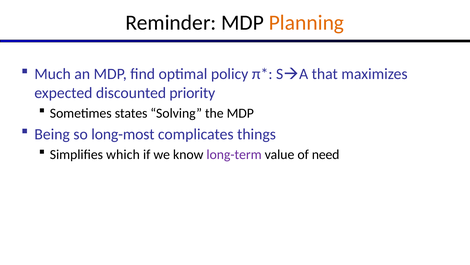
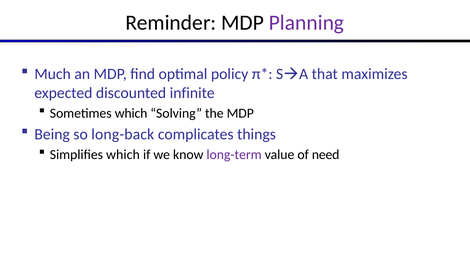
Planning colour: orange -> purple
priority: priority -> infinite
Sometimes states: states -> which
long-most: long-most -> long-back
